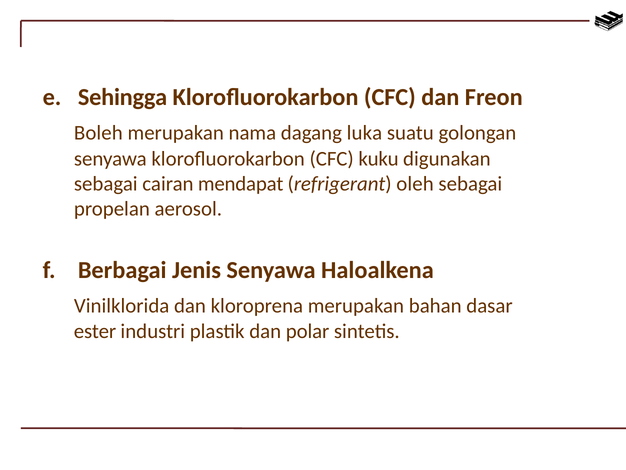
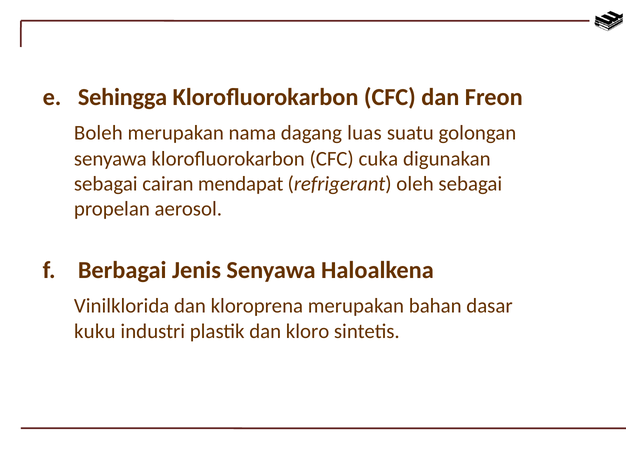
luka: luka -> luas
kuku: kuku -> cuka
ester: ester -> kuku
polar: polar -> kloro
